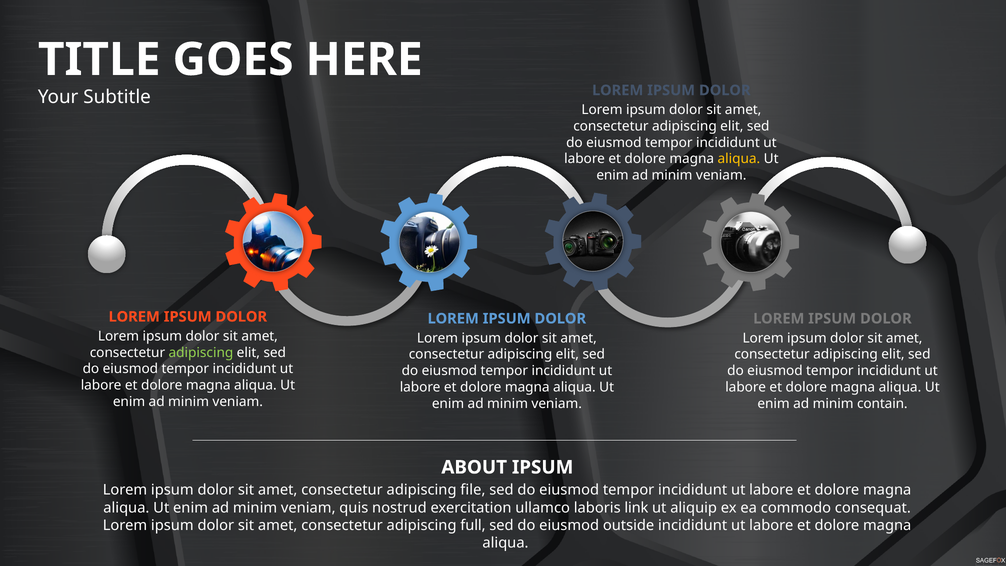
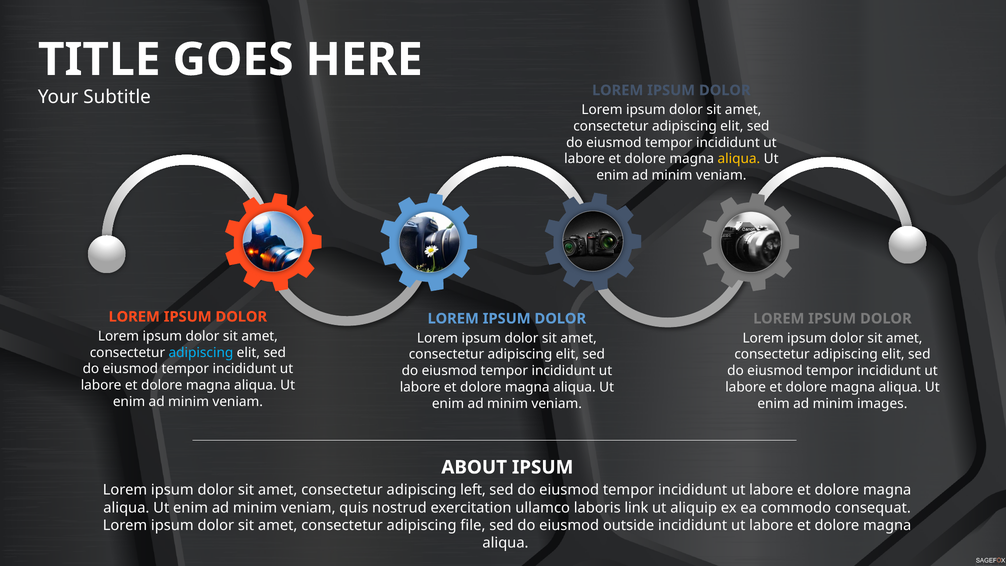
adipiscing at (201, 353) colour: light green -> light blue
contain: contain -> images
file: file -> left
full: full -> file
